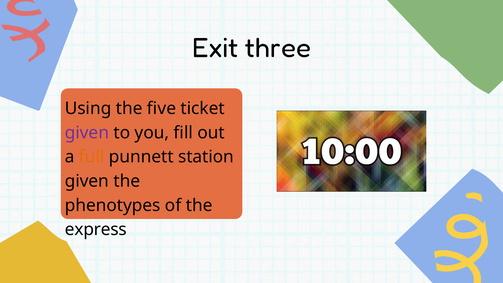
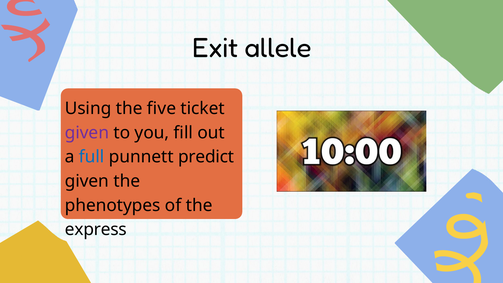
three: three -> allele
full colour: orange -> blue
station: station -> predict
